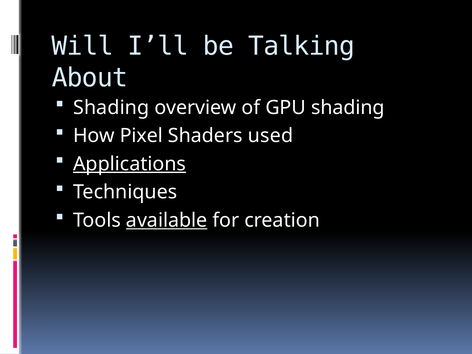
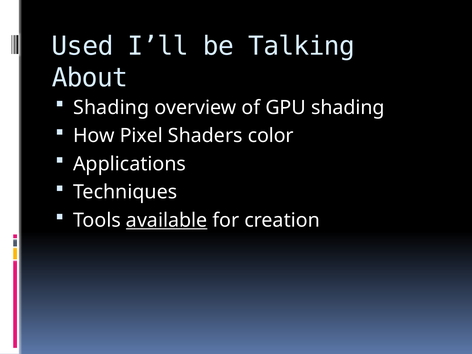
Will: Will -> Used
used: used -> color
Applications underline: present -> none
